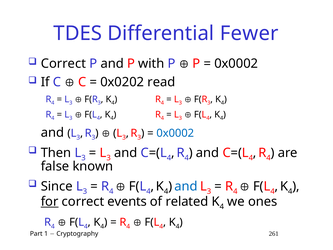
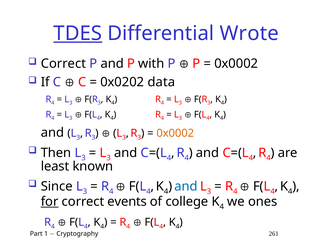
TDES underline: none -> present
Fewer: Fewer -> Wrote
read: read -> data
0x0002 at (175, 133) colour: blue -> orange
false: false -> least
related: related -> college
